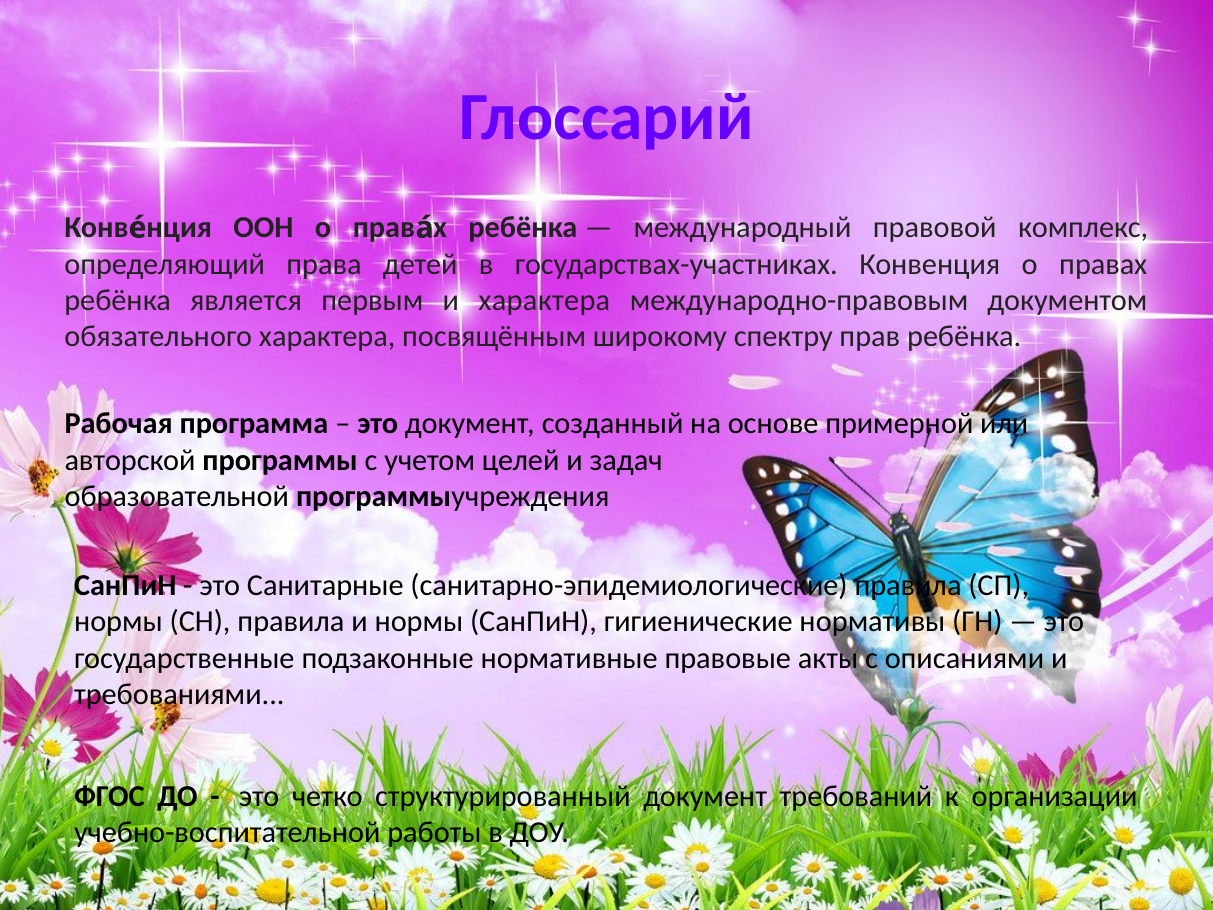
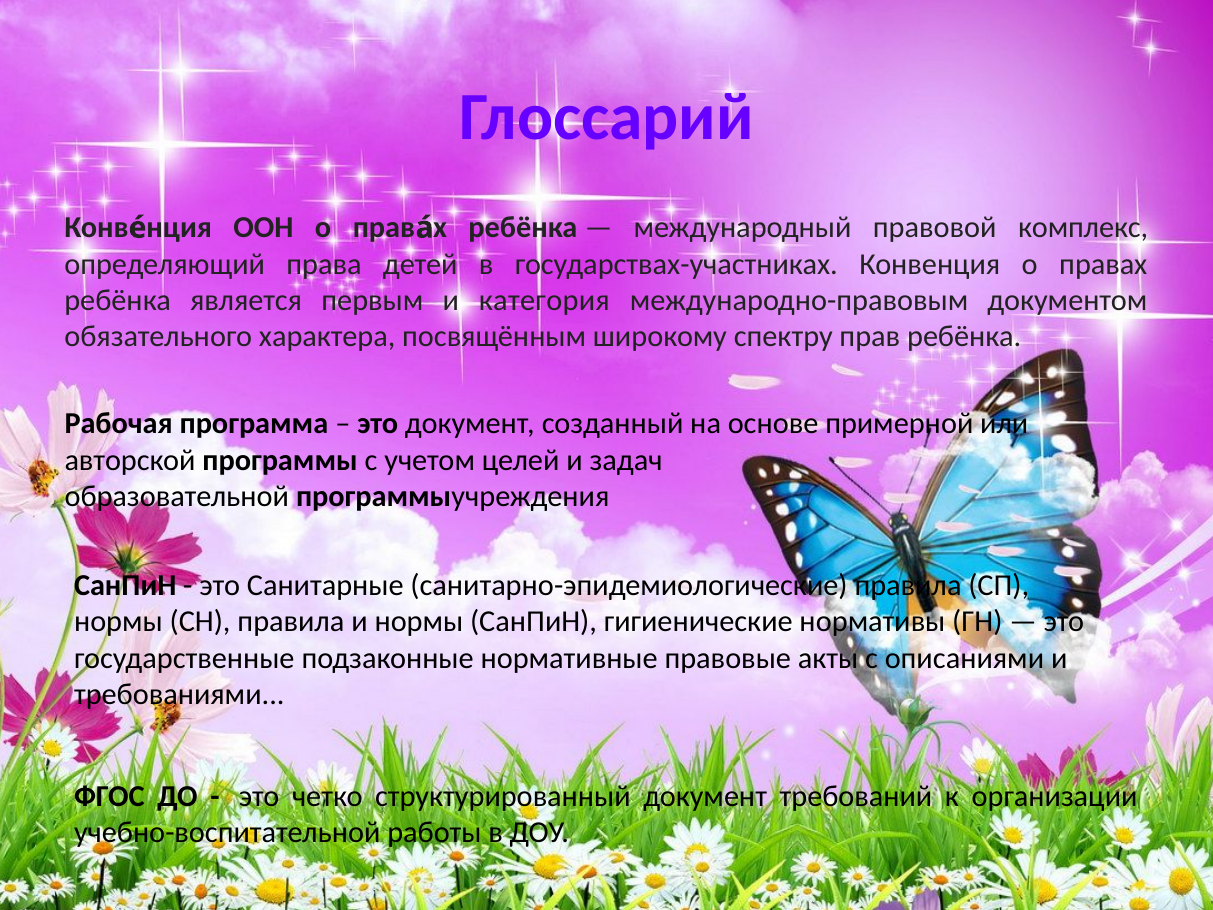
и характера: характера -> категория
